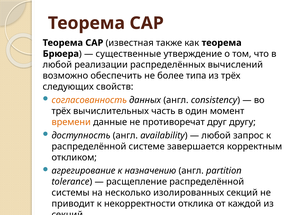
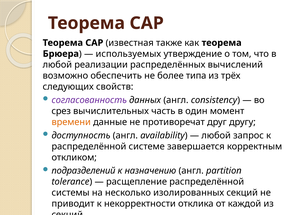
существенные: существенные -> используемых
согласованность colour: orange -> purple
трёх at (61, 111): трёх -> срез
агрегирование: агрегирование -> подразделений
